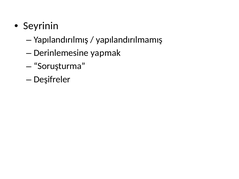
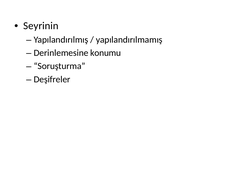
yapmak: yapmak -> konumu
